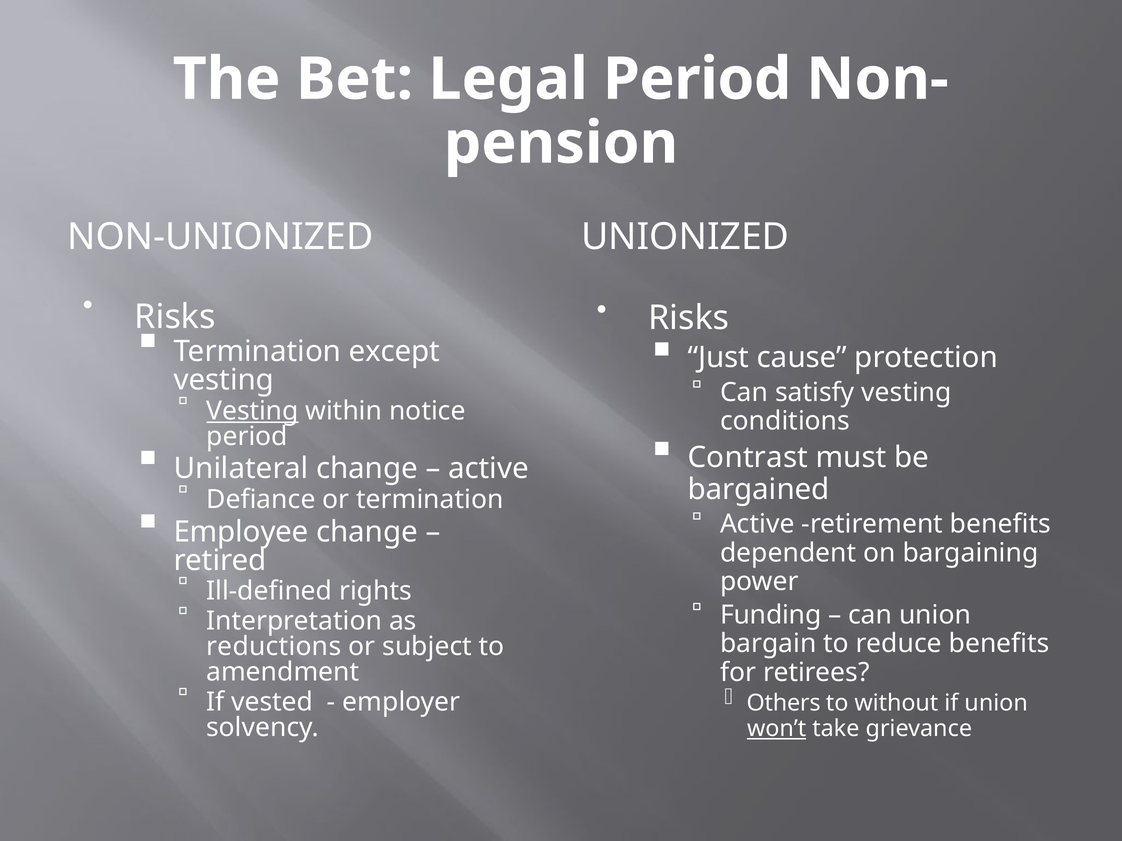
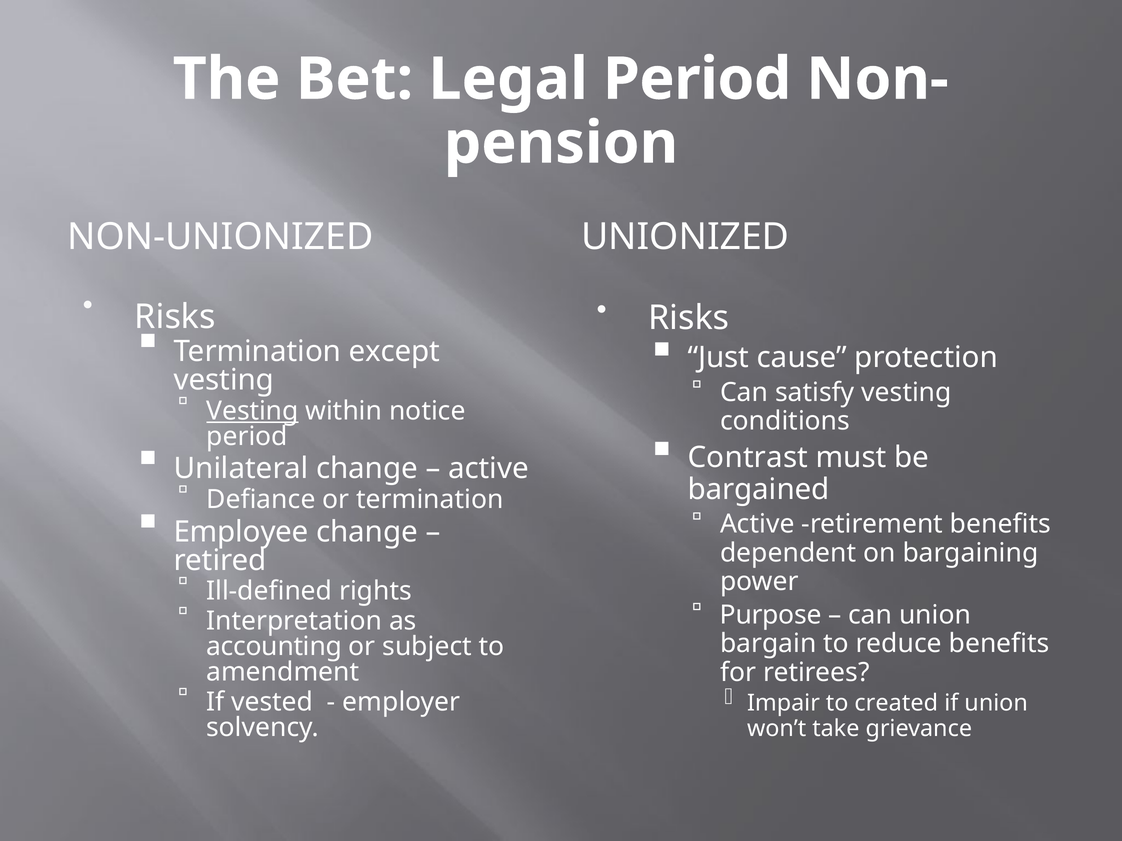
Funding: Funding -> Purpose
reductions: reductions -> accounting
Others: Others -> Impair
without: without -> created
won’t underline: present -> none
